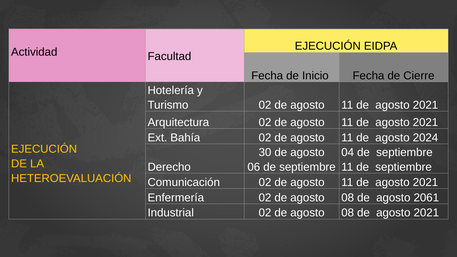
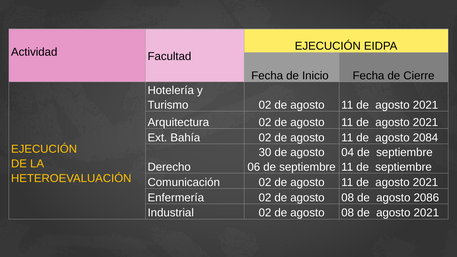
2024: 2024 -> 2084
2061: 2061 -> 2086
